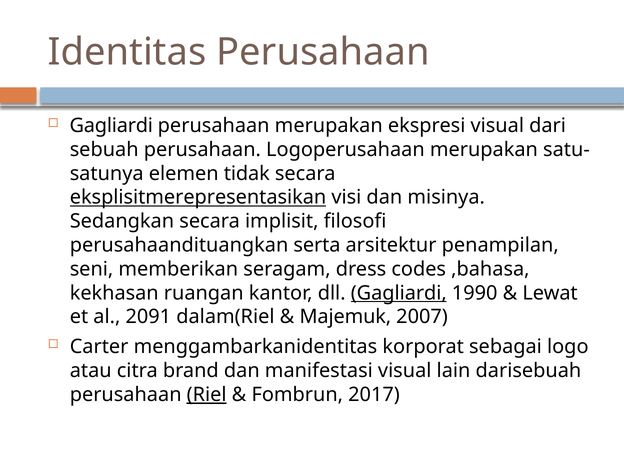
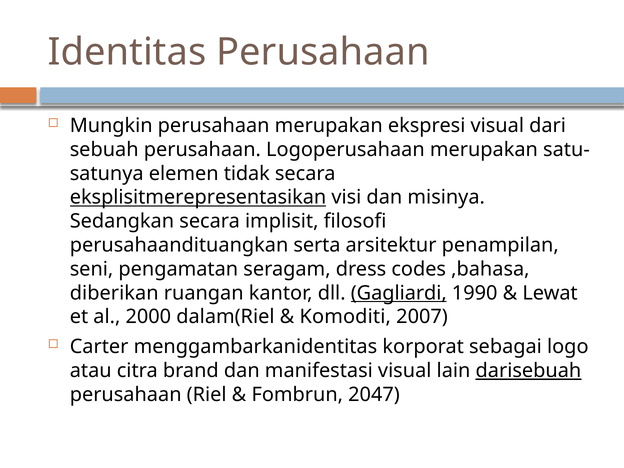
Gagliardi at (111, 126): Gagliardi -> Mungkin
memberikan: memberikan -> pengamatan
kekhasan: kekhasan -> diberikan
2091: 2091 -> 2000
Majemuk: Majemuk -> Komoditi
darisebuah underline: none -> present
Riel underline: present -> none
2017: 2017 -> 2047
